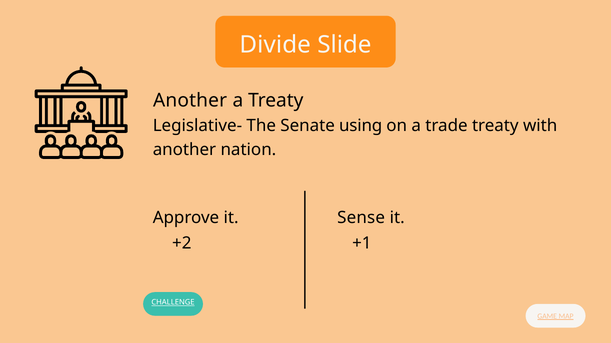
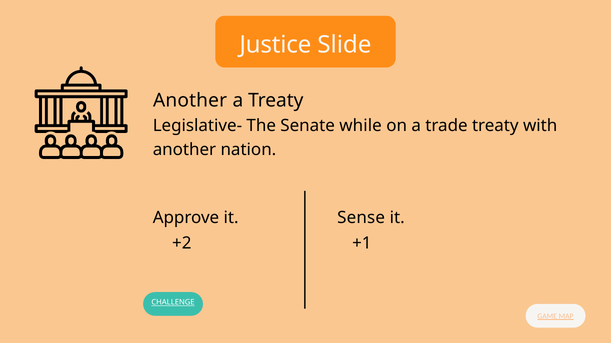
Divide: Divide -> Justice
using: using -> while
